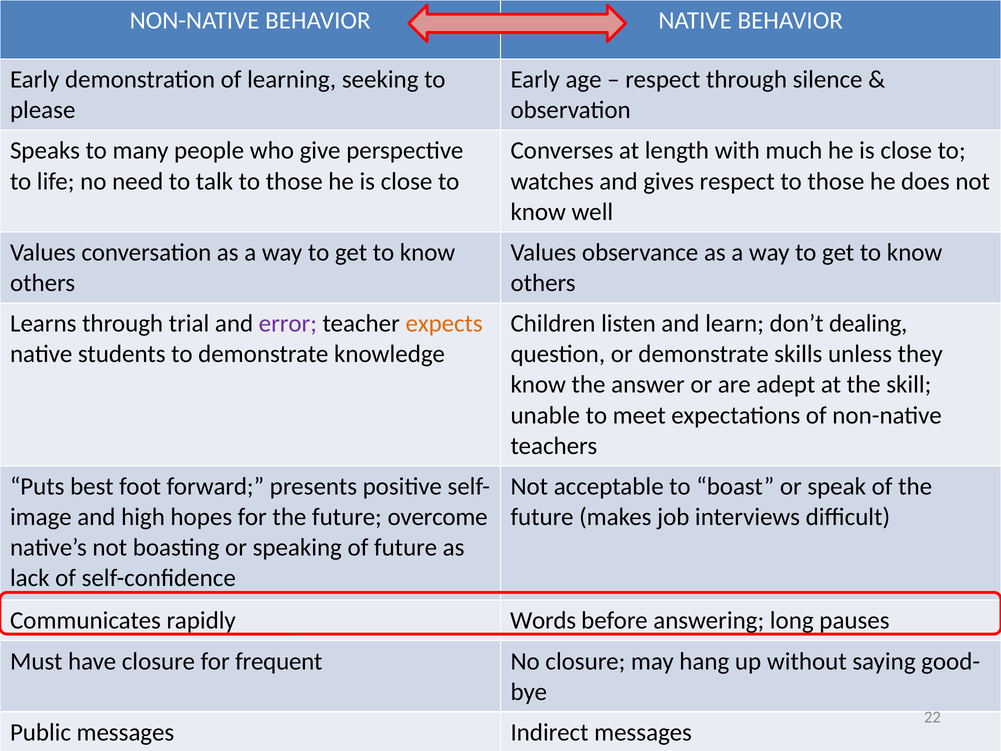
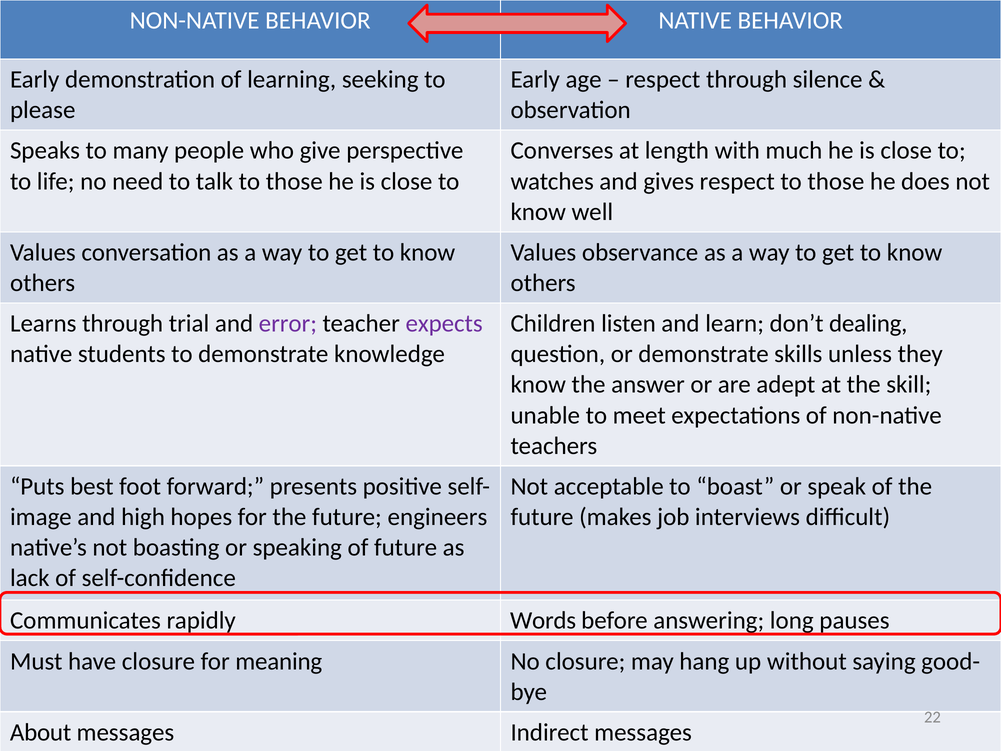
expects colour: orange -> purple
overcome: overcome -> engineers
frequent: frequent -> meaning
Public: Public -> About
